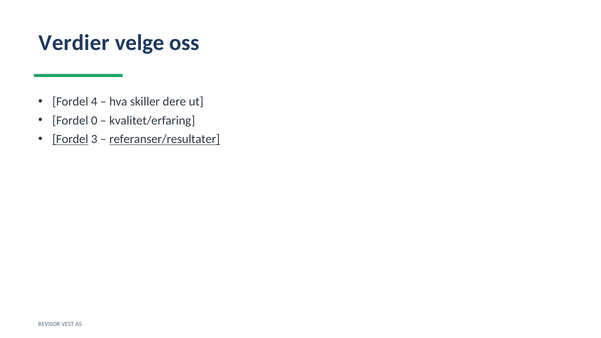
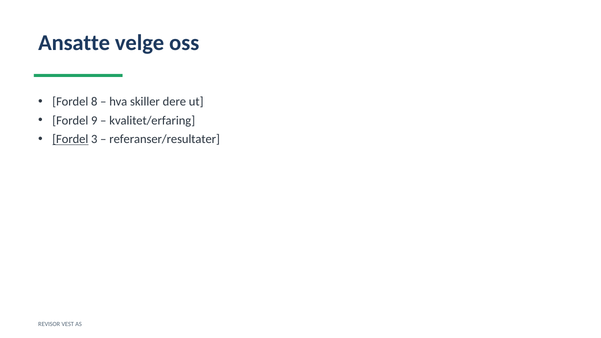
Verdier: Verdier -> Ansatte
4: 4 -> 8
0: 0 -> 9
referanser/resultater underline: present -> none
